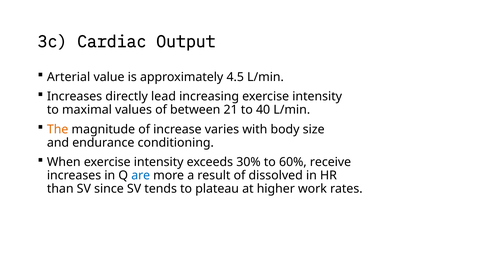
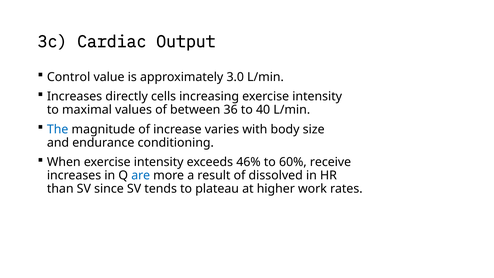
Arterial: Arterial -> Control
4.5: 4.5 -> 3.0
lead: lead -> cells
21: 21 -> 36
The colour: orange -> blue
30%: 30% -> 46%
